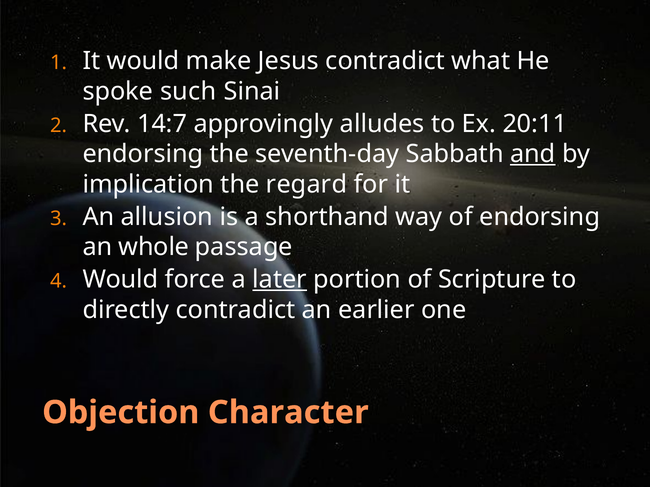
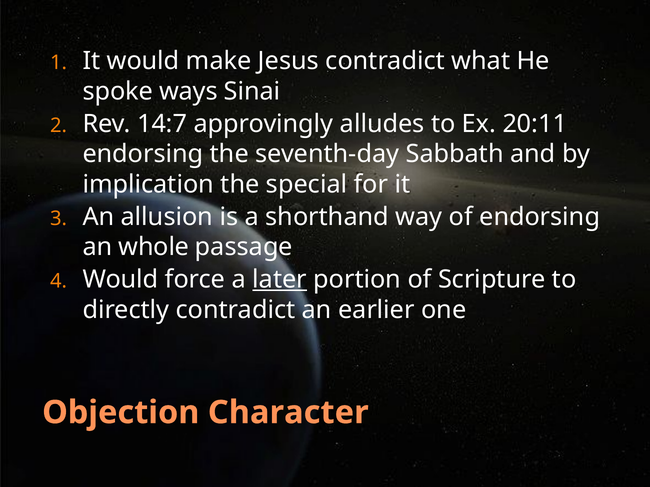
such: such -> ways
and underline: present -> none
regard: regard -> special
